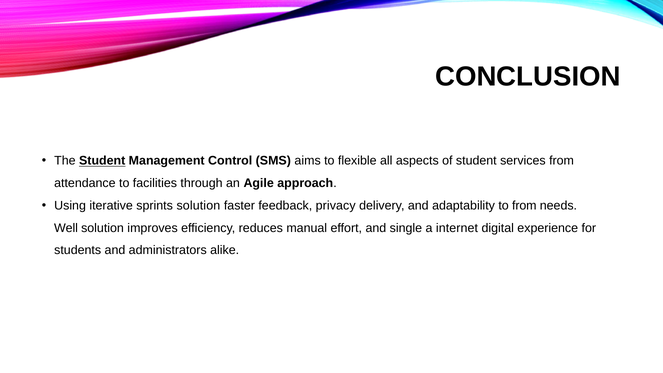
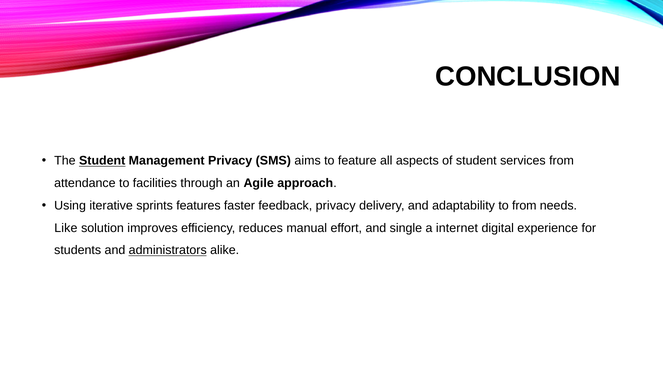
Management Control: Control -> Privacy
flexible: flexible -> feature
sprints solution: solution -> features
Well: Well -> Like
administrators underline: none -> present
